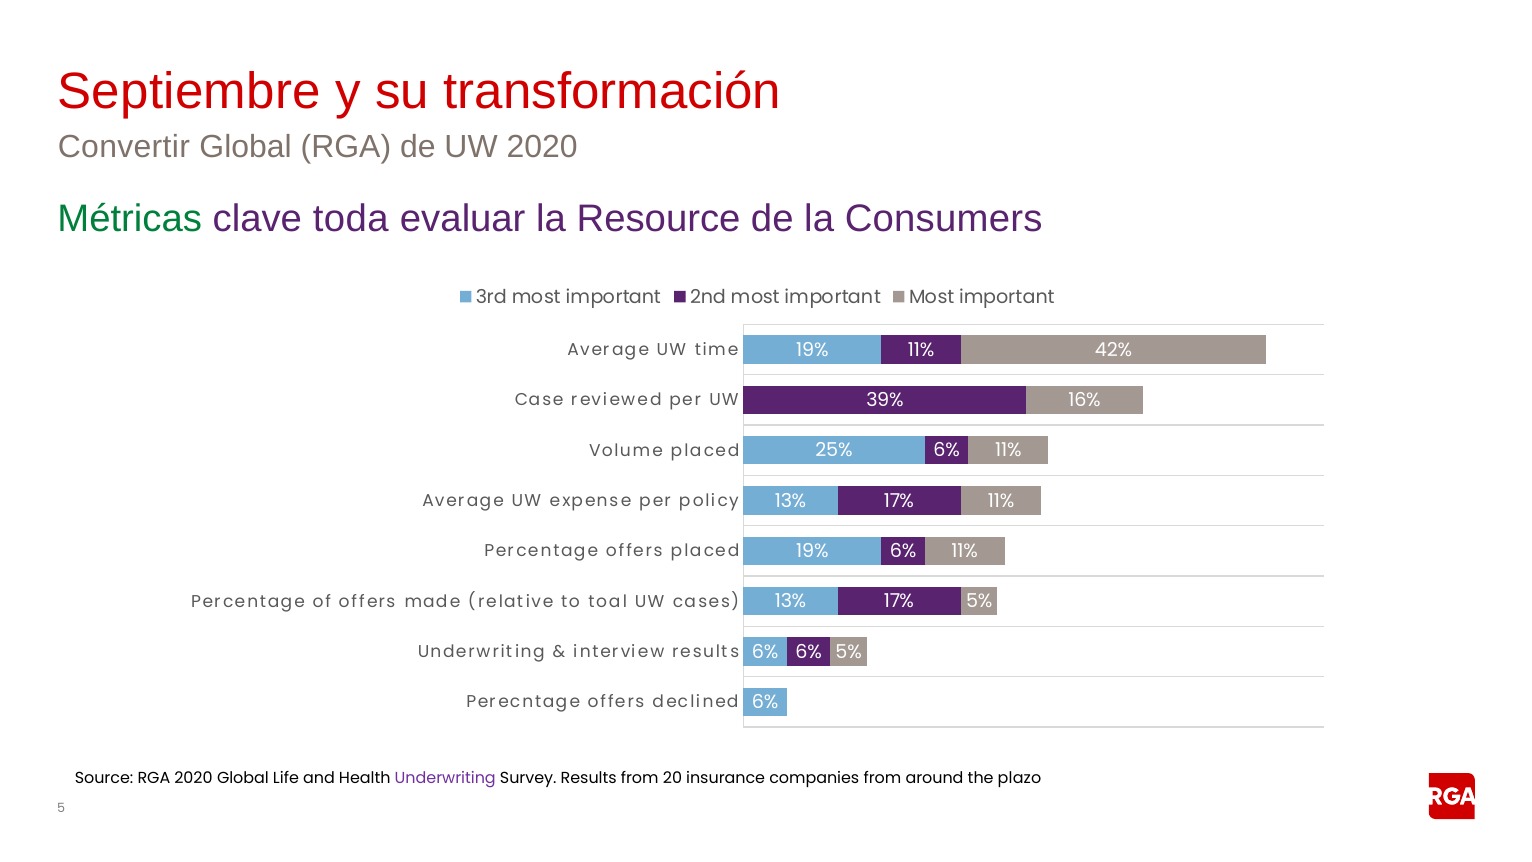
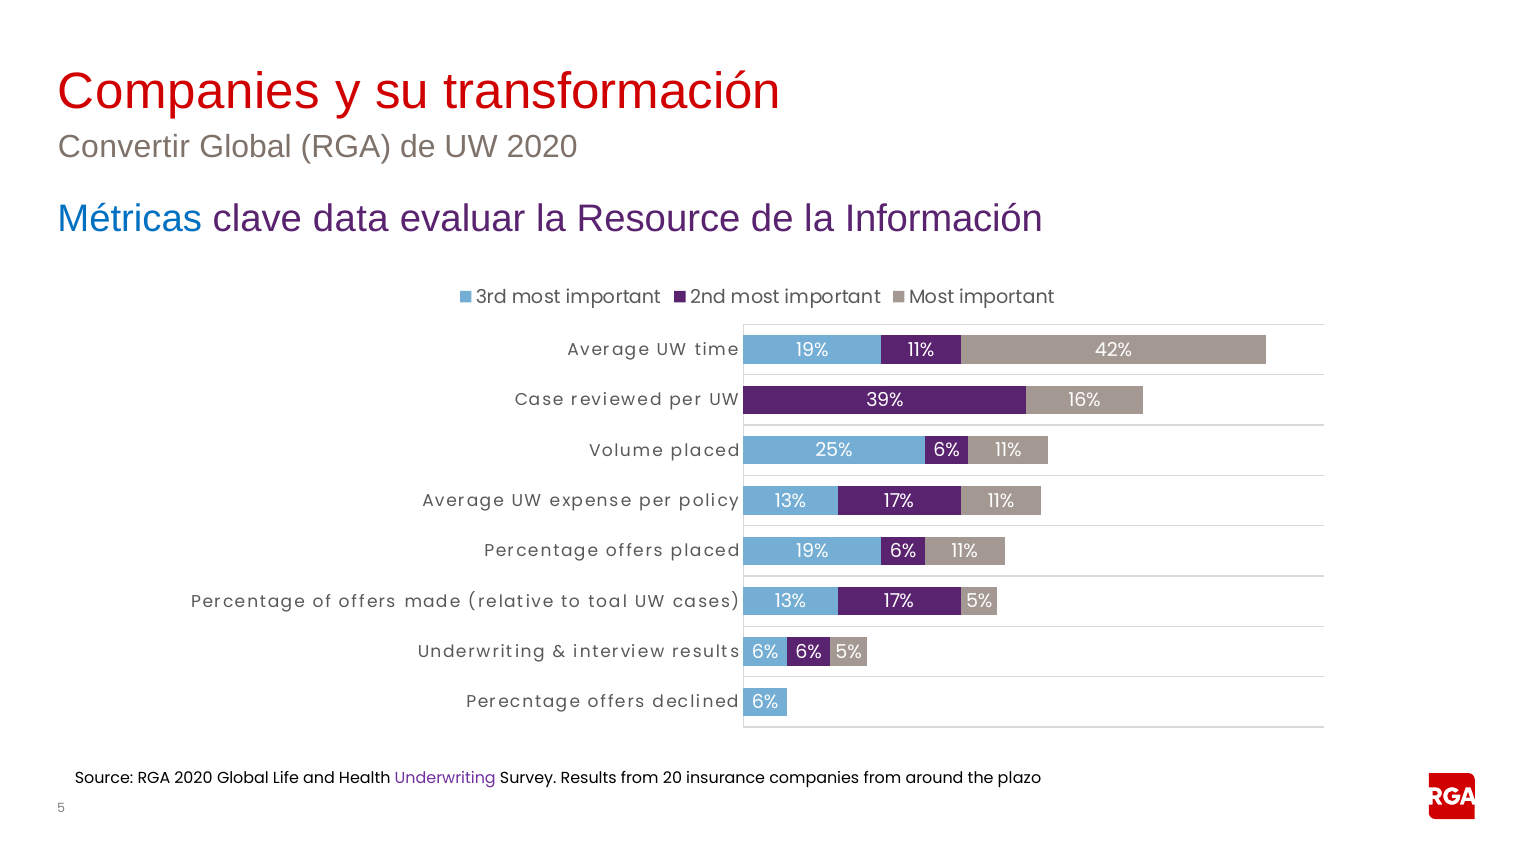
Septiembre at (189, 91): Septiembre -> Companies
Métricas colour: green -> blue
toda: toda -> data
Consumers: Consumers -> Información
